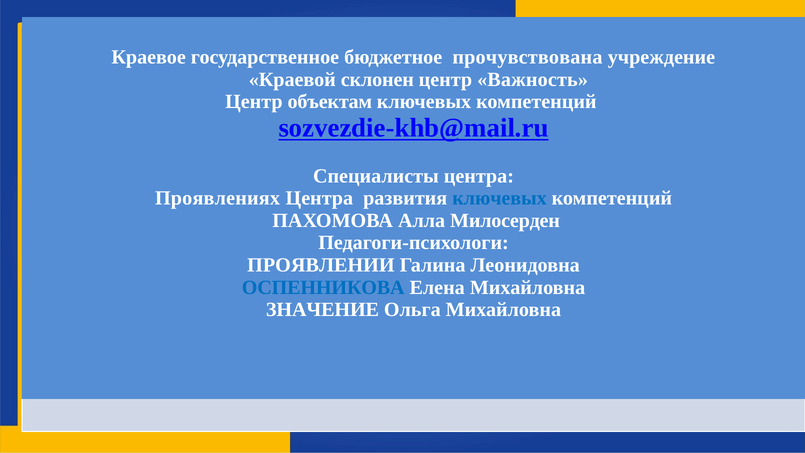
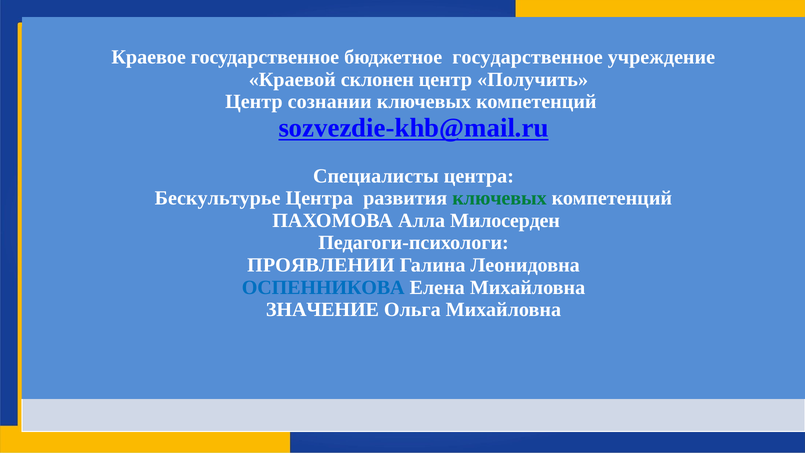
бюджетное прочувствована: прочувствована -> государственное
Важность: Важность -> Получить
объектам: объектам -> сознании
Проявлениях: Проявлениях -> Бескультурье
ключевых at (500, 198) colour: blue -> green
